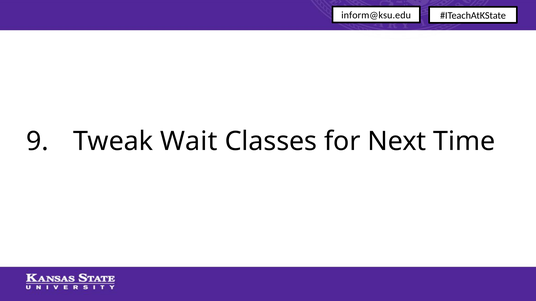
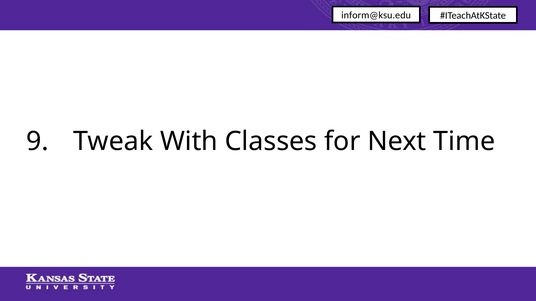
Wait: Wait -> With
